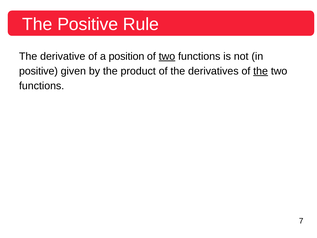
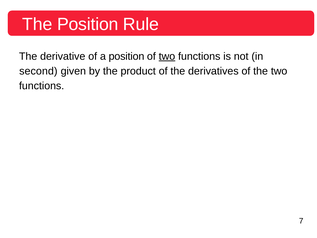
The Positive: Positive -> Position
positive at (38, 71): positive -> second
the at (261, 71) underline: present -> none
